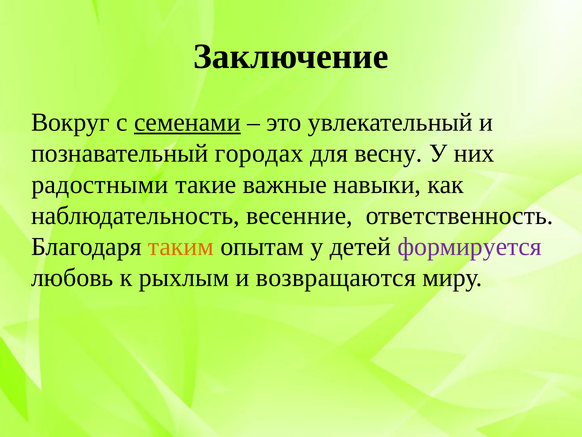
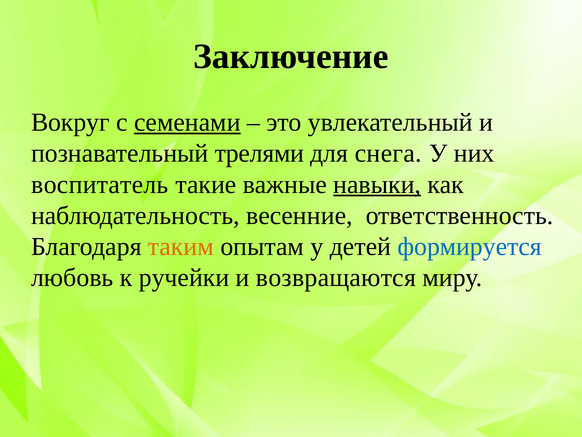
городах: городах -> трелями
весну: весну -> снега
радостными: радостными -> воспитатель
навыки underline: none -> present
формируется colour: purple -> blue
рыхлым: рыхлым -> ручейки
